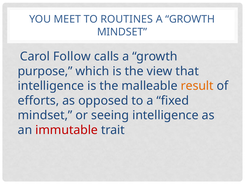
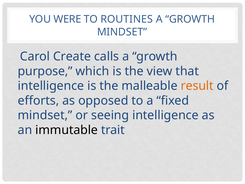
MEET: MEET -> WERE
Follow: Follow -> Create
immutable colour: red -> black
